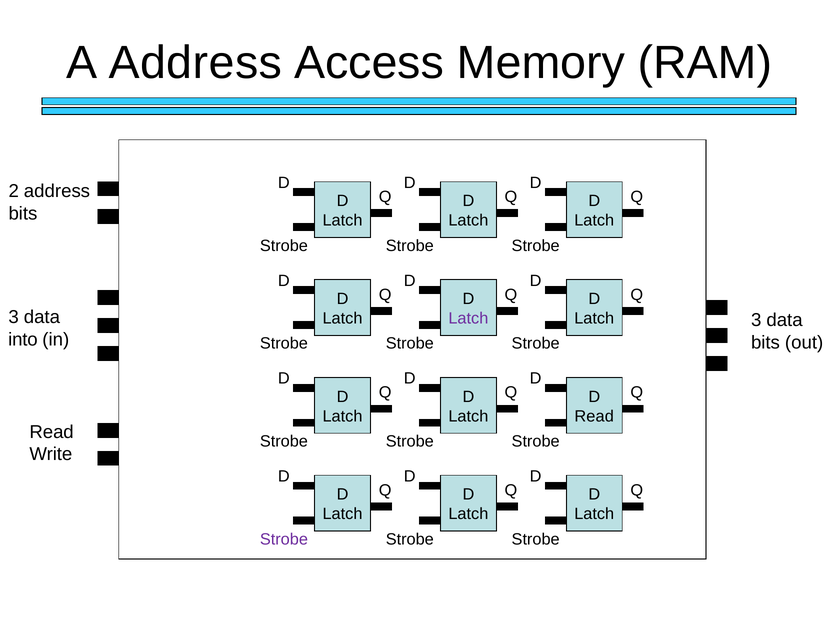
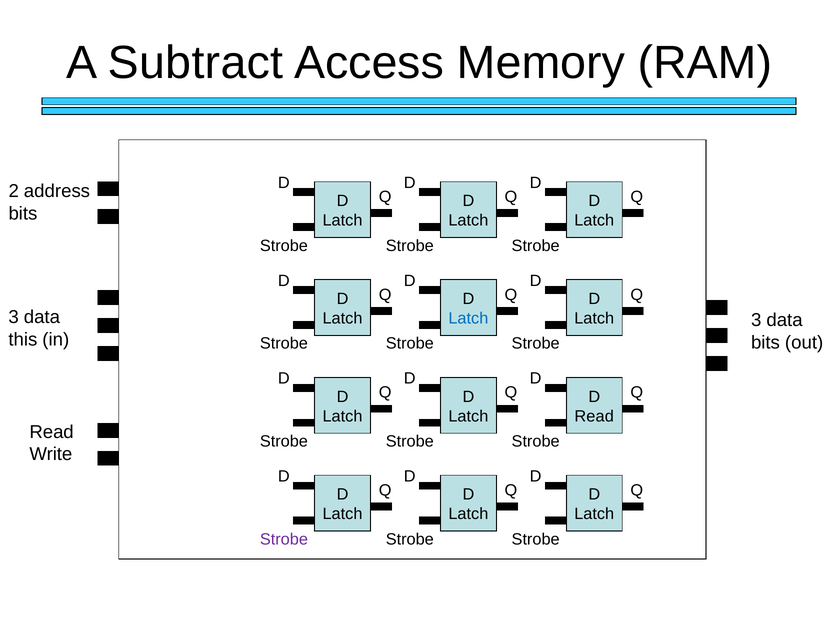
A Address: Address -> Subtract
Latch at (468, 319) colour: purple -> blue
into: into -> this
